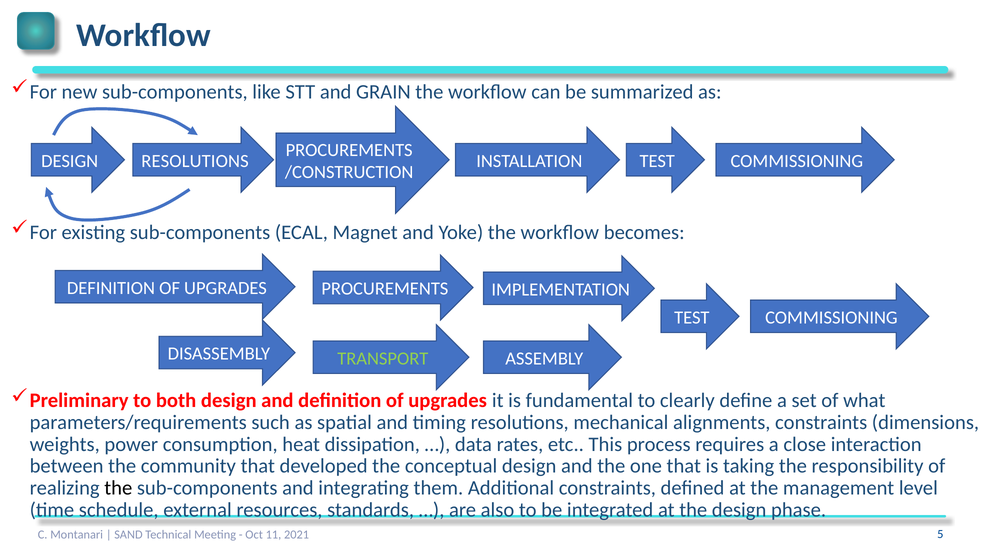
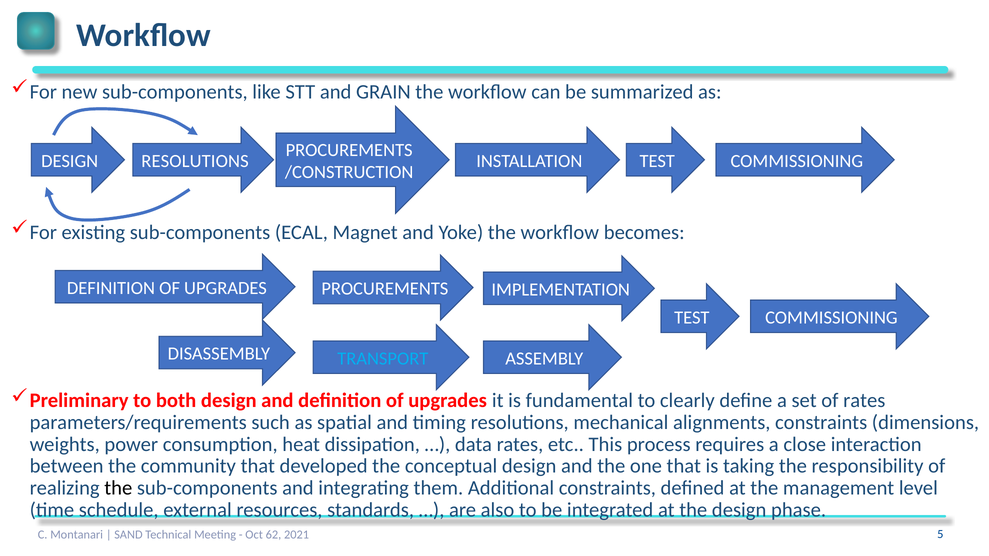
TRANSPORT colour: light green -> light blue
of what: what -> rates
11: 11 -> 62
